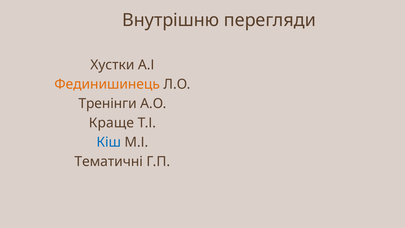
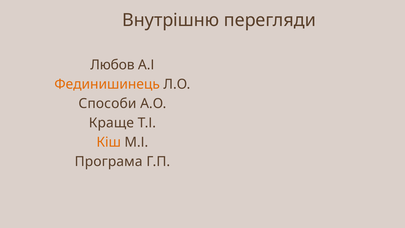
Хустки: Хустки -> Любов
Тренінги: Тренінги -> Способи
Кіш colour: blue -> orange
Тематичні: Тематичні -> Програма
